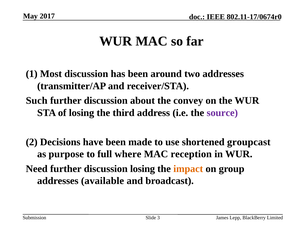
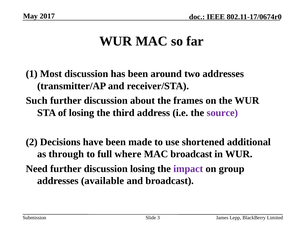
convey: convey -> frames
groupcast: groupcast -> additional
purpose: purpose -> through
MAC reception: reception -> broadcast
impact colour: orange -> purple
